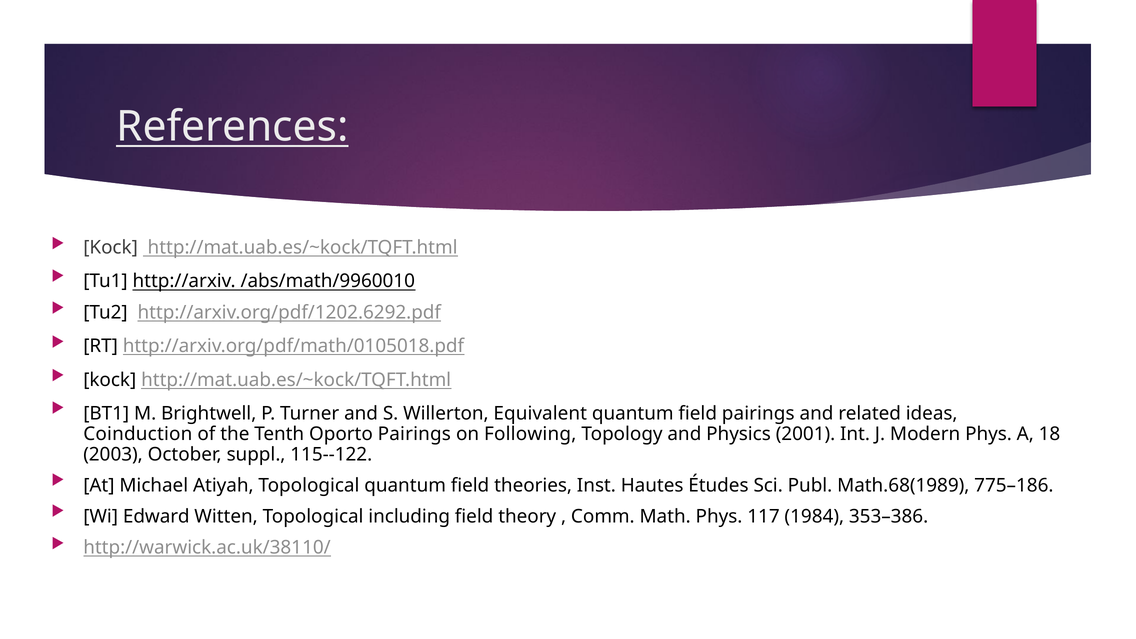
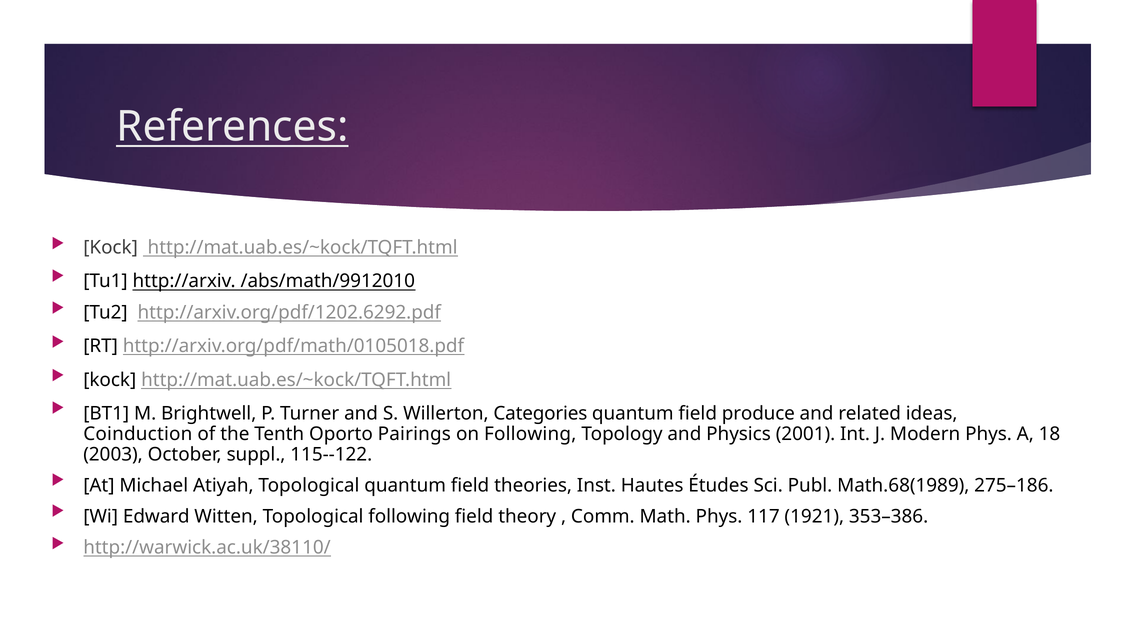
/abs/math/9960010: /abs/math/9960010 -> /abs/math/9912010
Equivalent: Equivalent -> Categories
field pairings: pairings -> produce
775–186: 775–186 -> 275–186
Topological including: including -> following
1984: 1984 -> 1921
